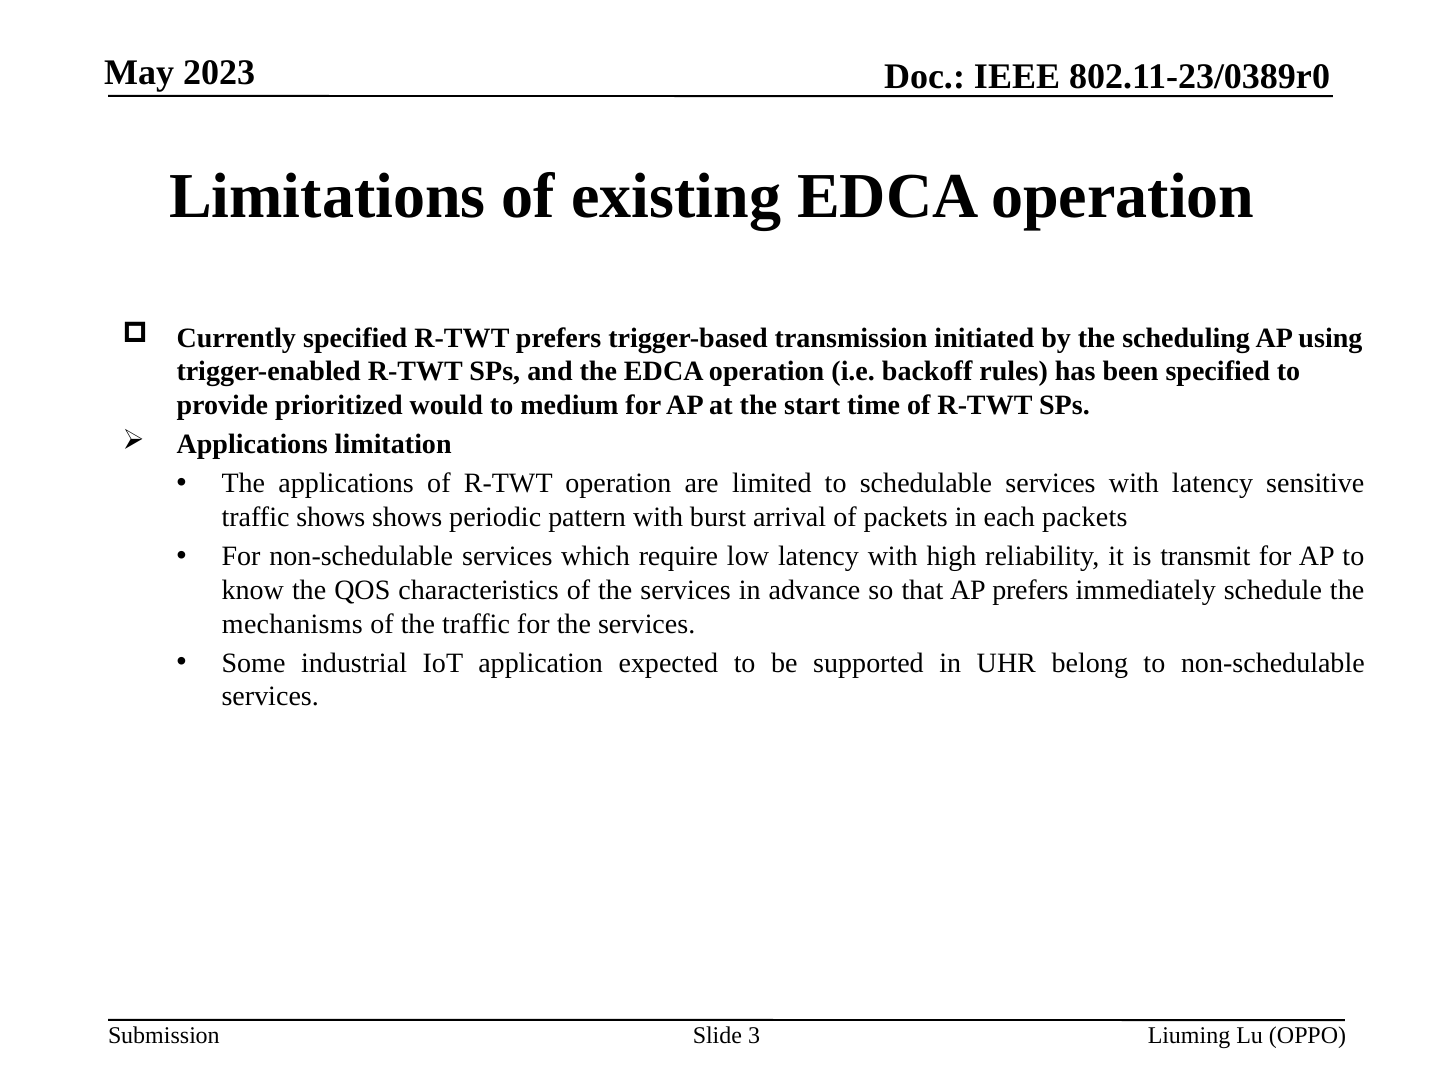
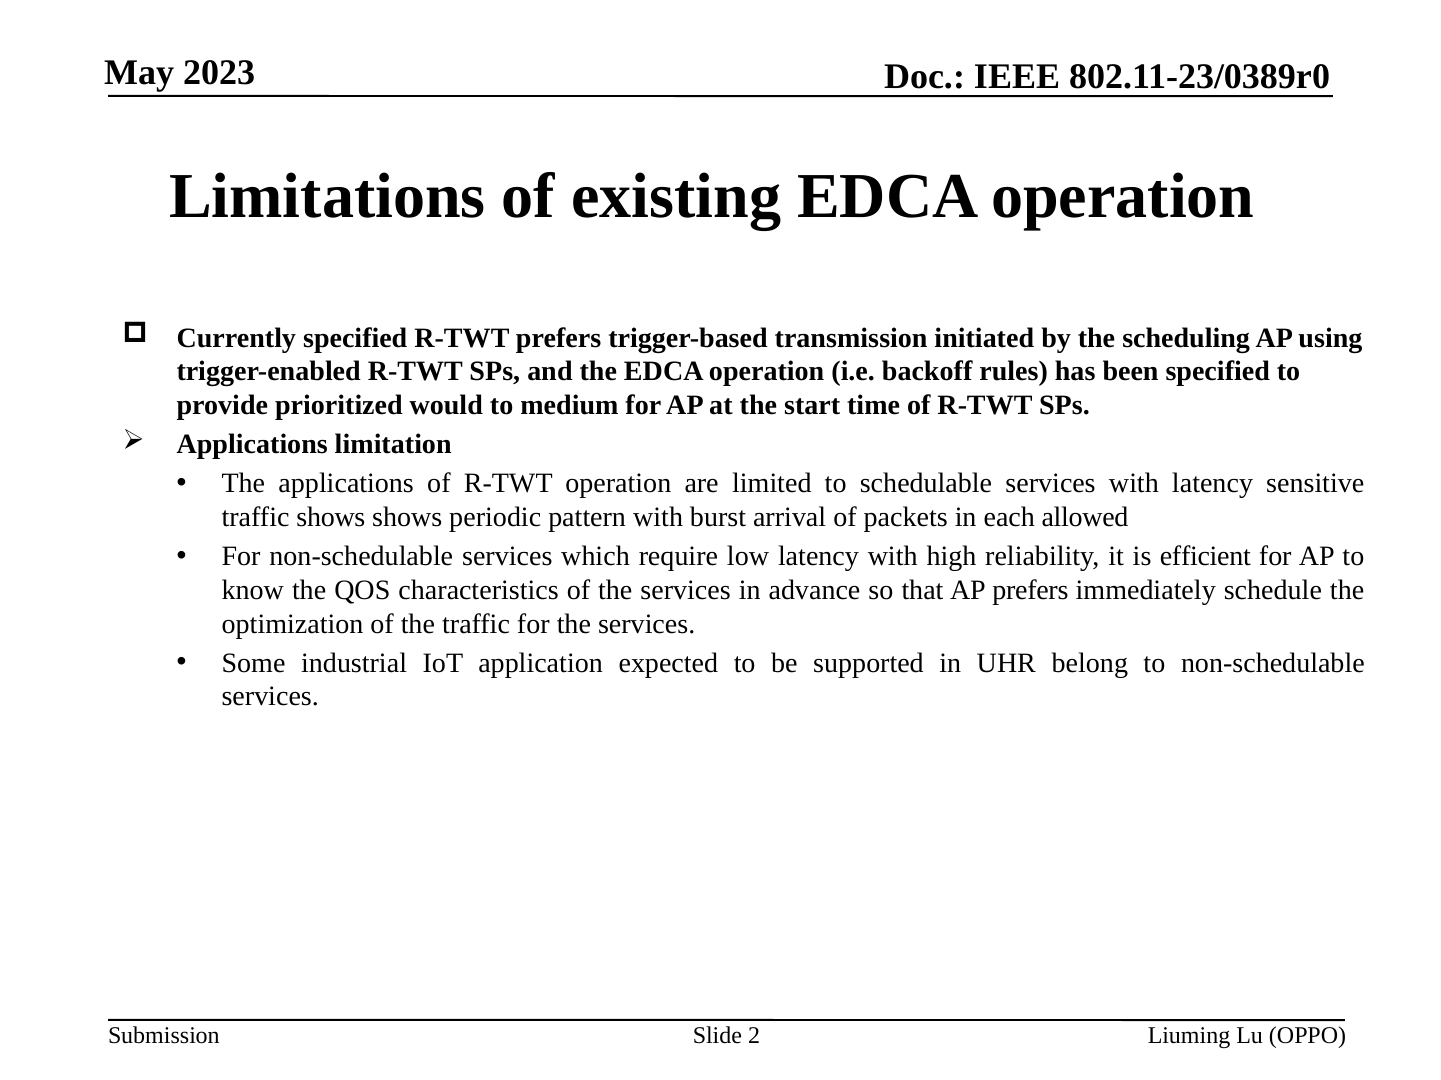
each packets: packets -> allowed
transmit: transmit -> efficient
mechanisms: mechanisms -> optimization
3: 3 -> 2
